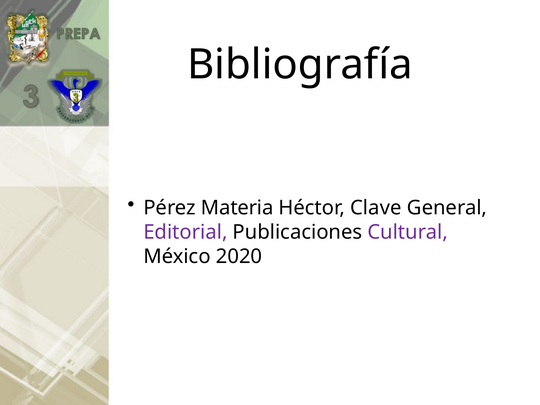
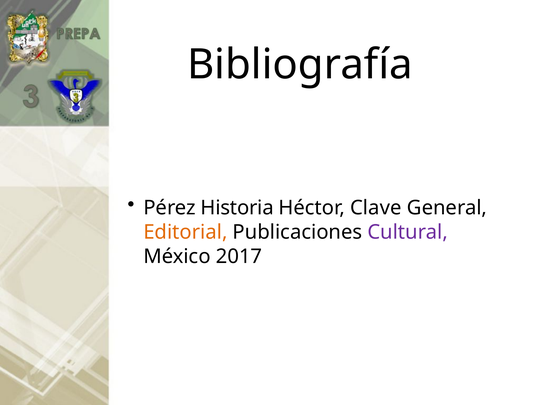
Materia: Materia -> Historia
Editorial colour: purple -> orange
2020: 2020 -> 2017
